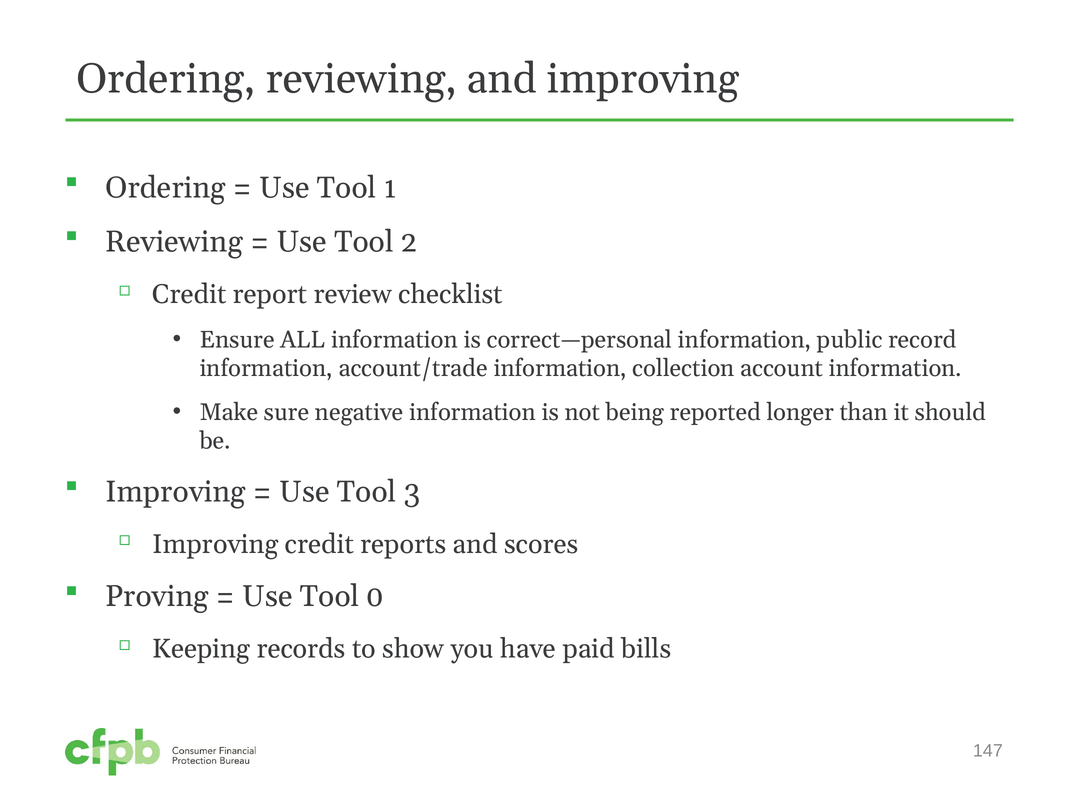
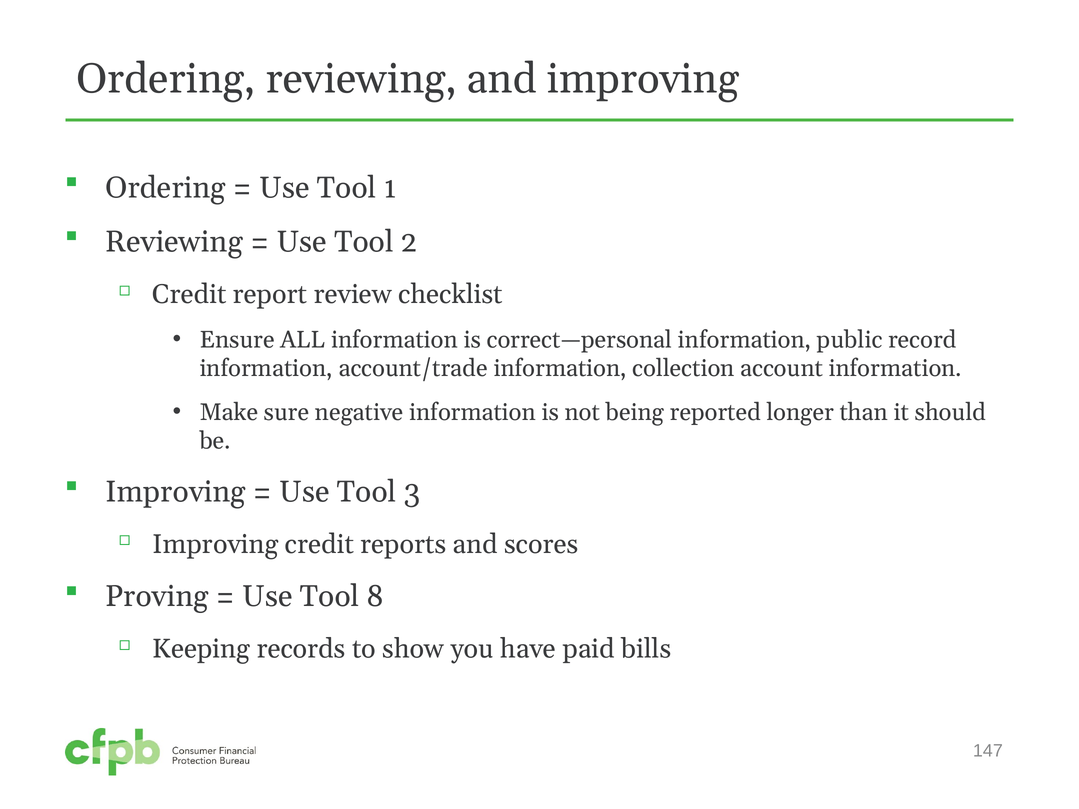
0: 0 -> 8
